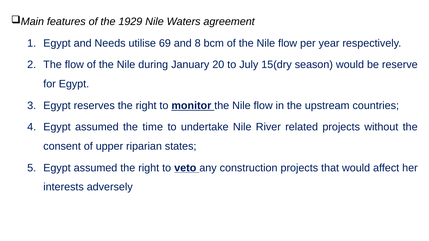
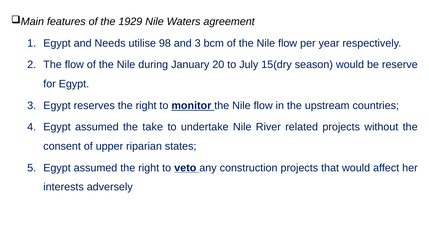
69: 69 -> 98
and 8: 8 -> 3
time: time -> take
